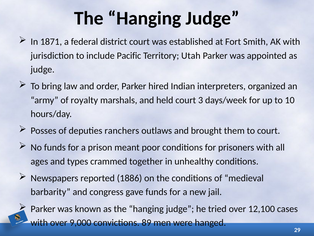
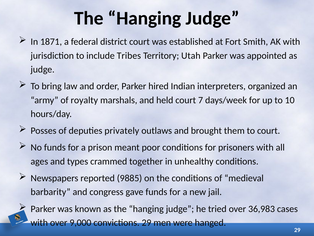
Pacific: Pacific -> Tribes
3: 3 -> 7
ranchers: ranchers -> privately
1886: 1886 -> 9885
12,100: 12,100 -> 36,983
convictions 89: 89 -> 29
